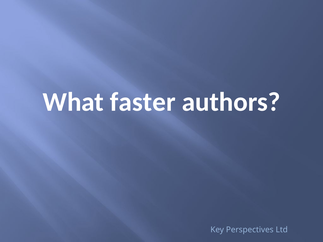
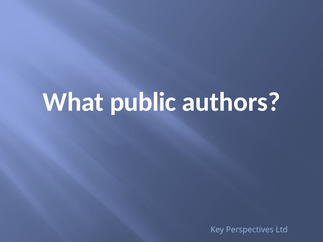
faster: faster -> public
